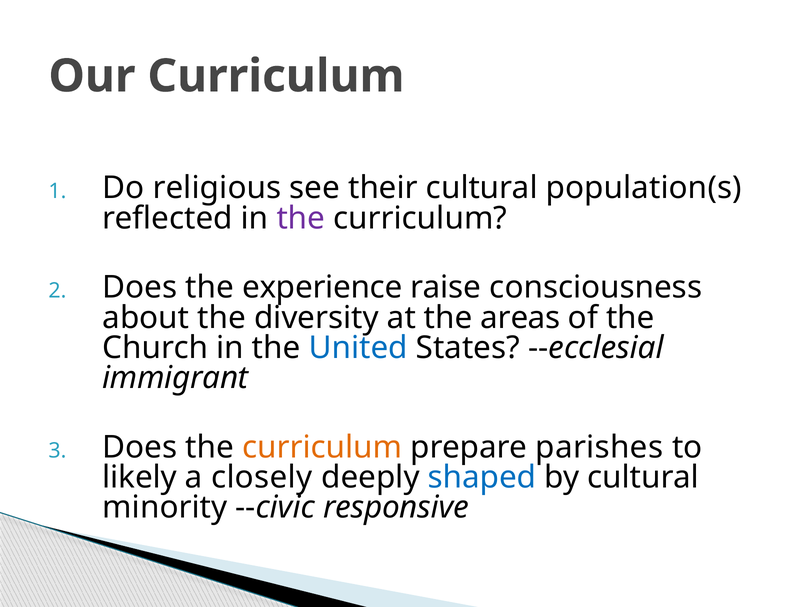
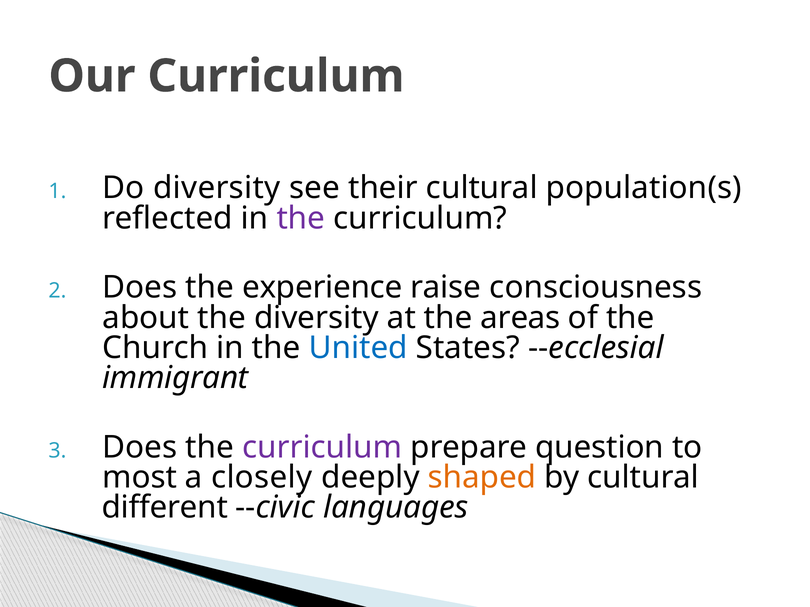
Do religious: religious -> diversity
curriculum at (322, 448) colour: orange -> purple
parishes: parishes -> question
likely: likely -> most
shaped colour: blue -> orange
minority: minority -> different
responsive: responsive -> languages
